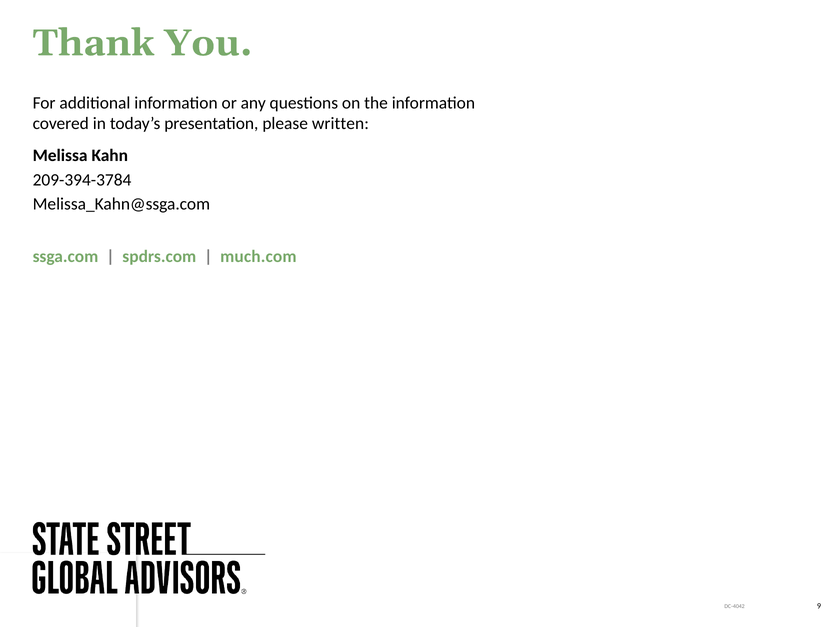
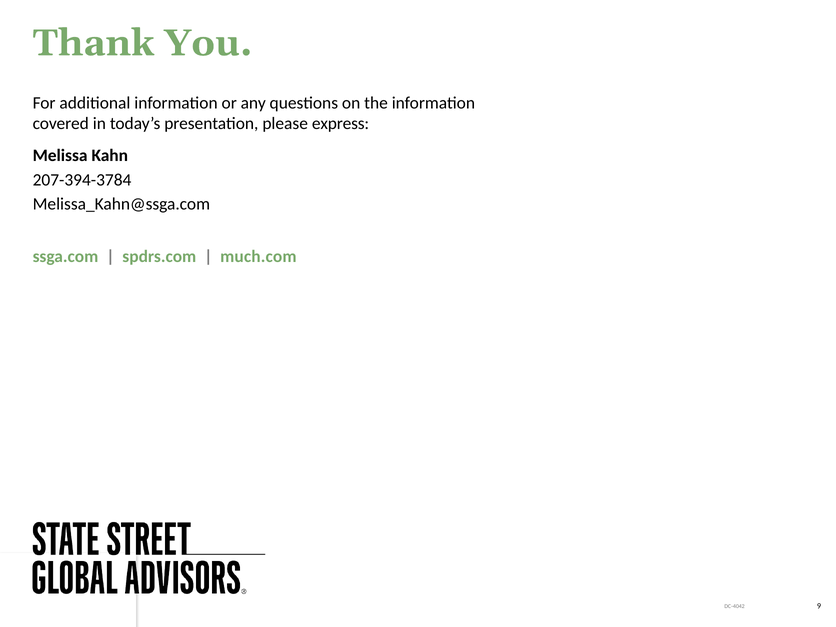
written: written -> express
209-394-3784: 209-394-3784 -> 207-394-3784
